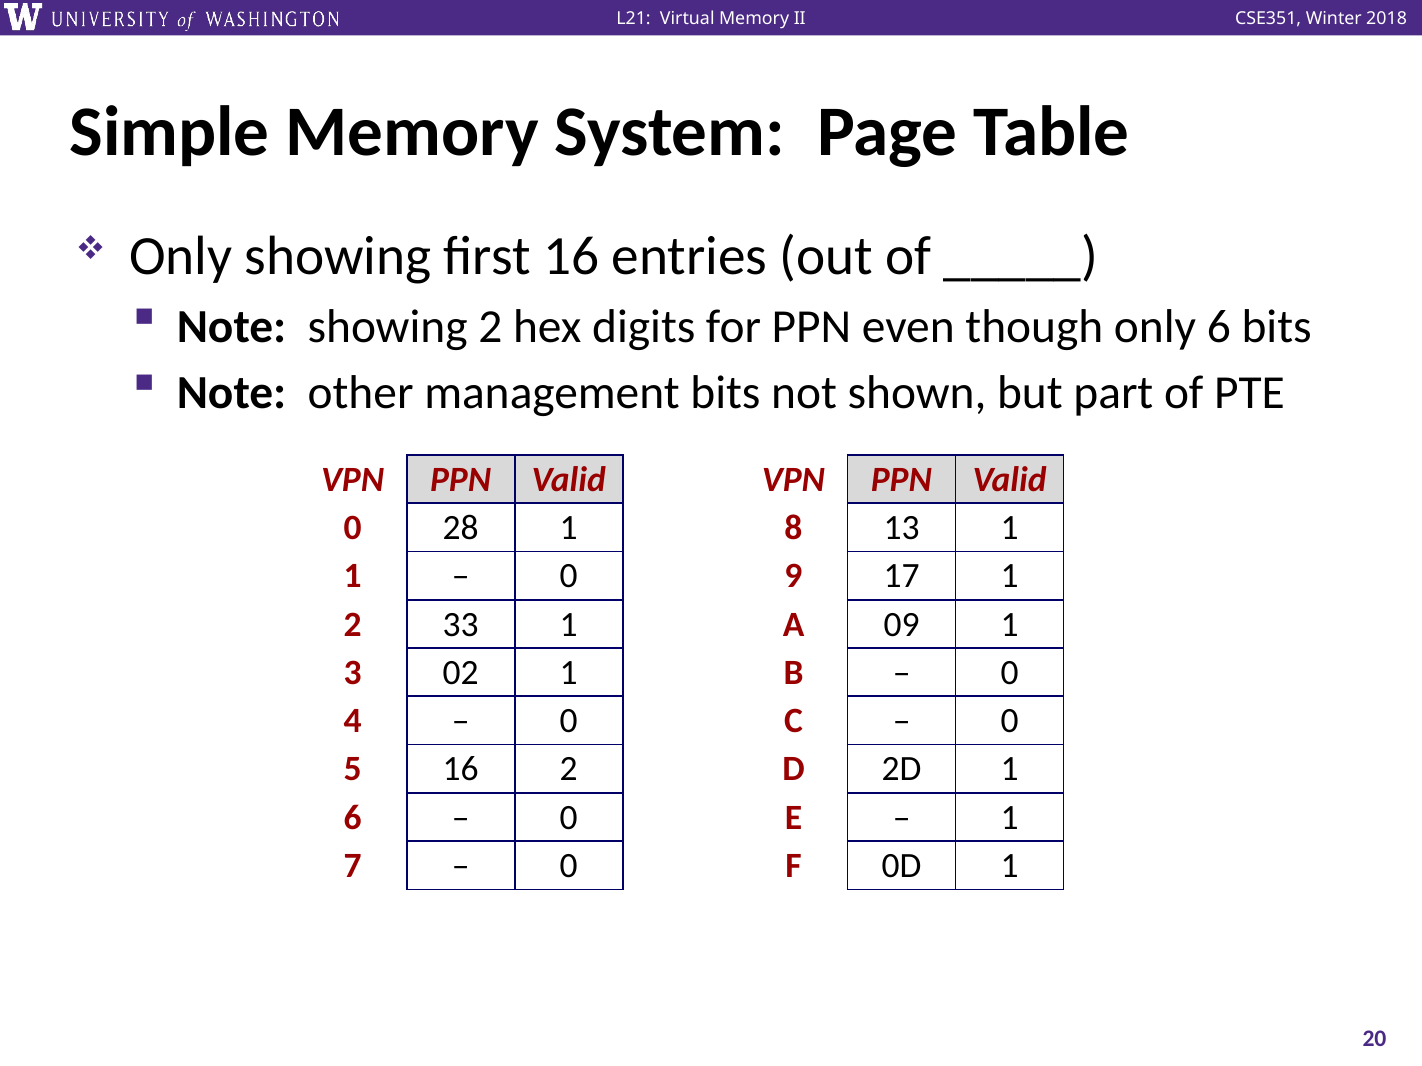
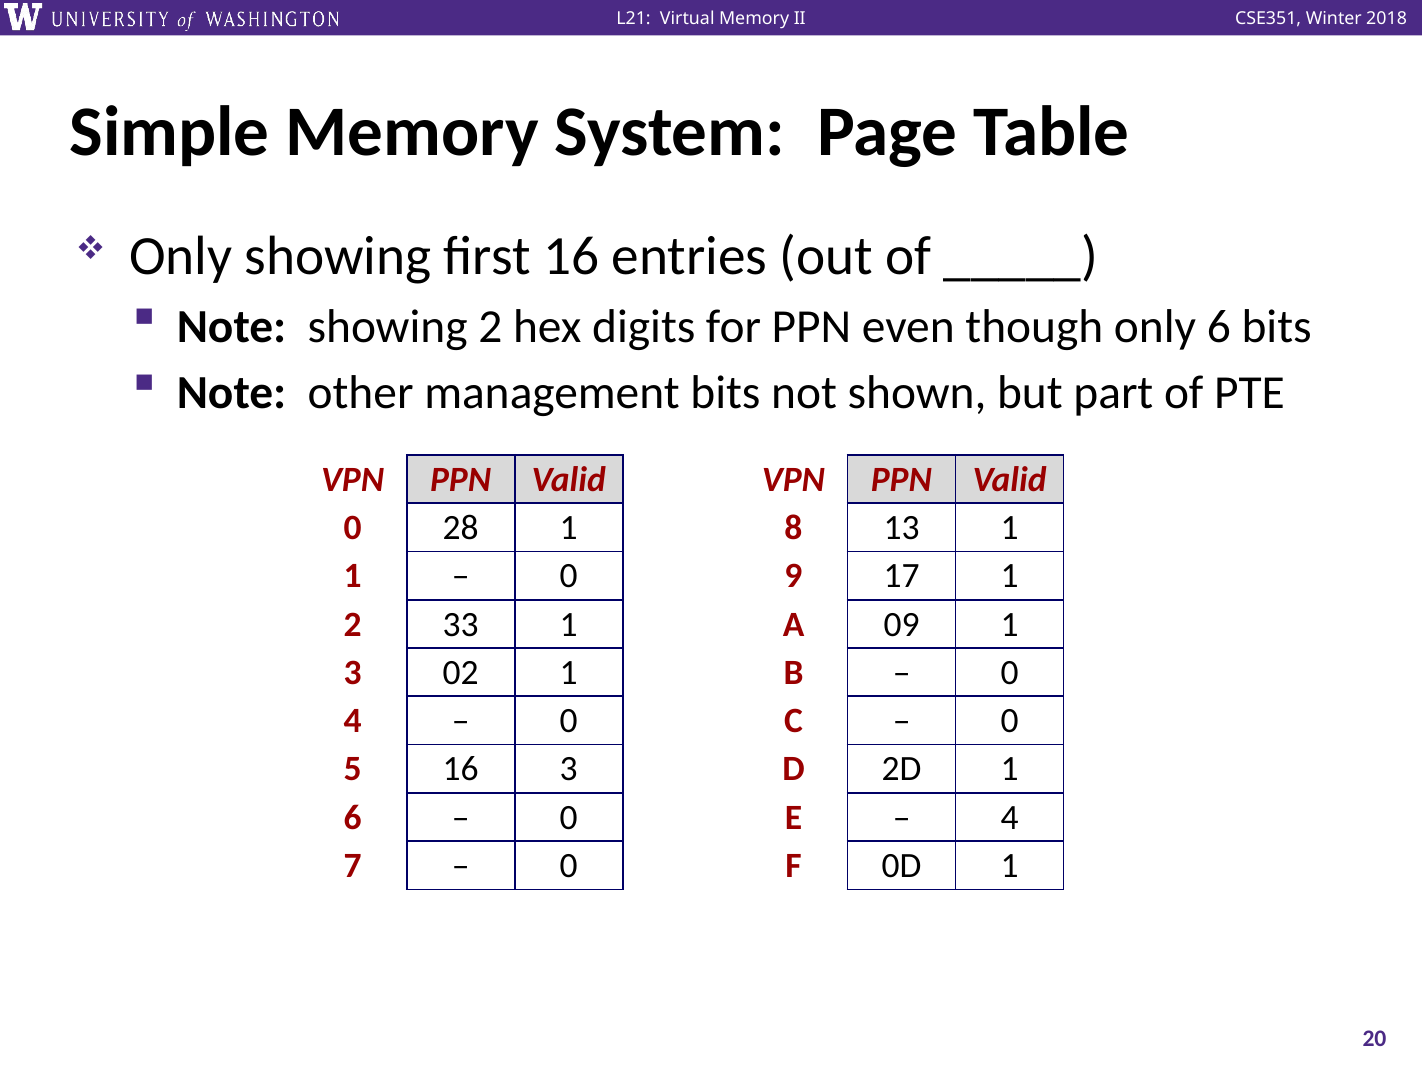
16 2: 2 -> 3
1 at (1010, 818): 1 -> 4
